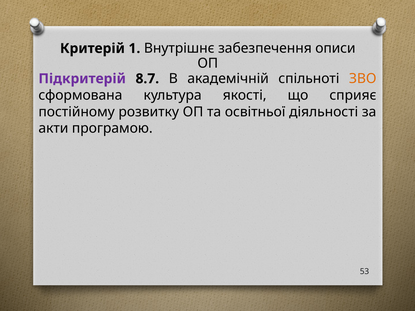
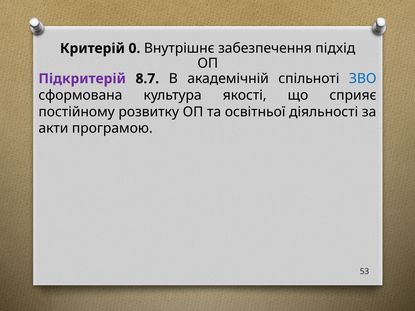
1: 1 -> 0
описи: описи -> підхід
ЗВО colour: orange -> blue
